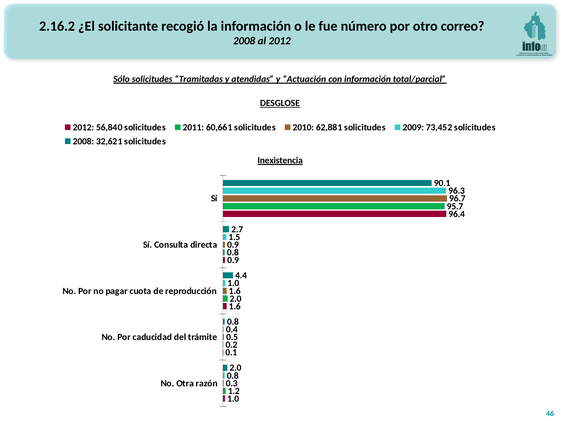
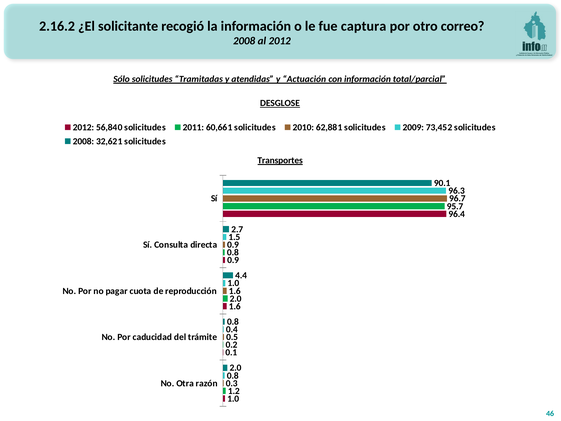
número: número -> captura
Inexistencia: Inexistencia -> Transportes
